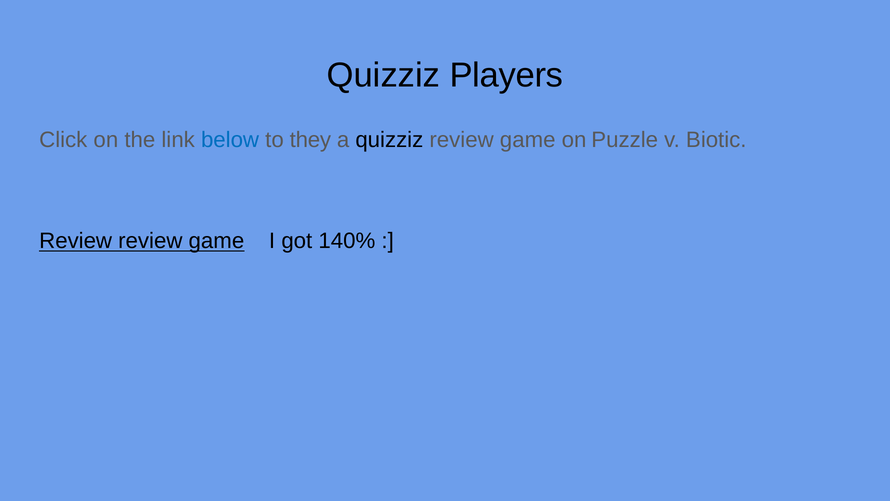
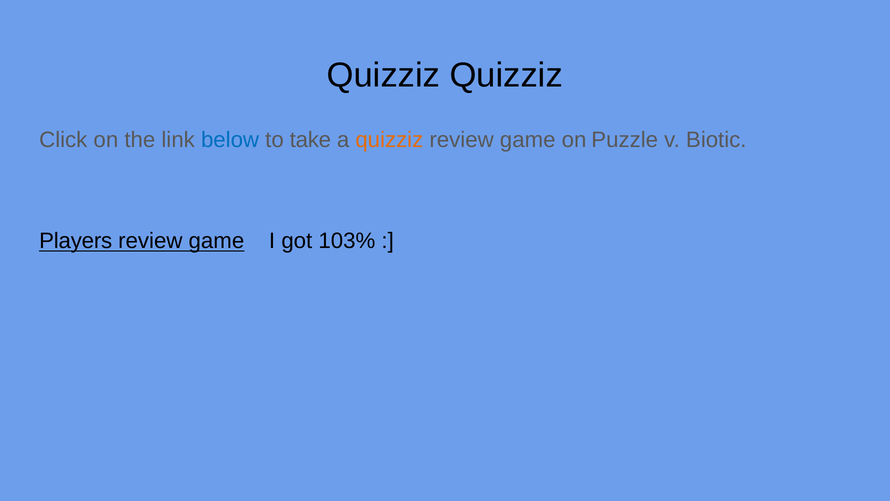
Quizziz Players: Players -> Quizziz
they: they -> take
quizziz at (389, 140) colour: black -> orange
Review at (76, 241): Review -> Players
140%: 140% -> 103%
